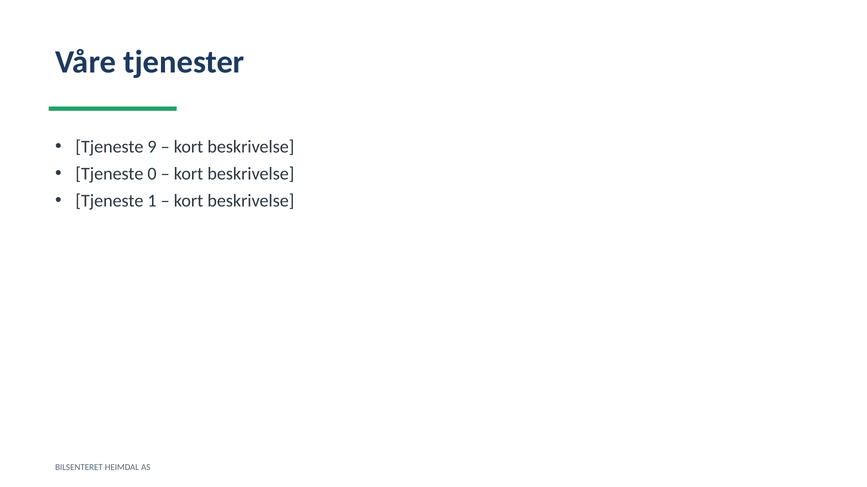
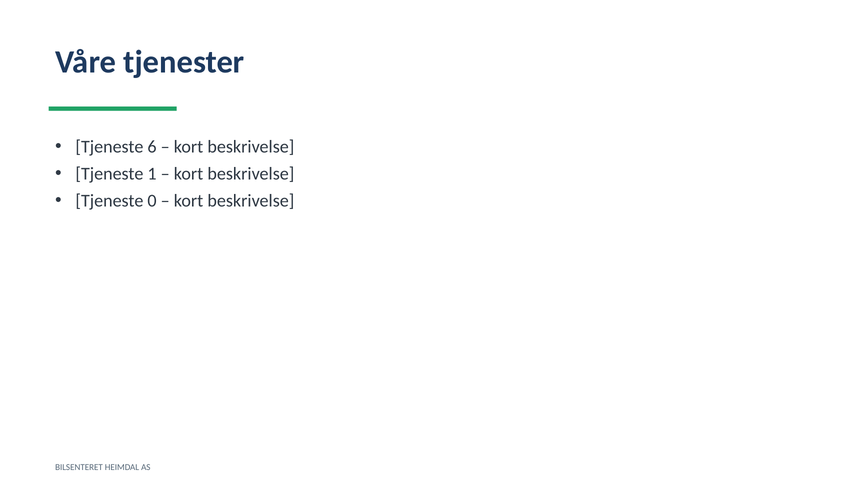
9: 9 -> 6
0: 0 -> 1
1: 1 -> 0
